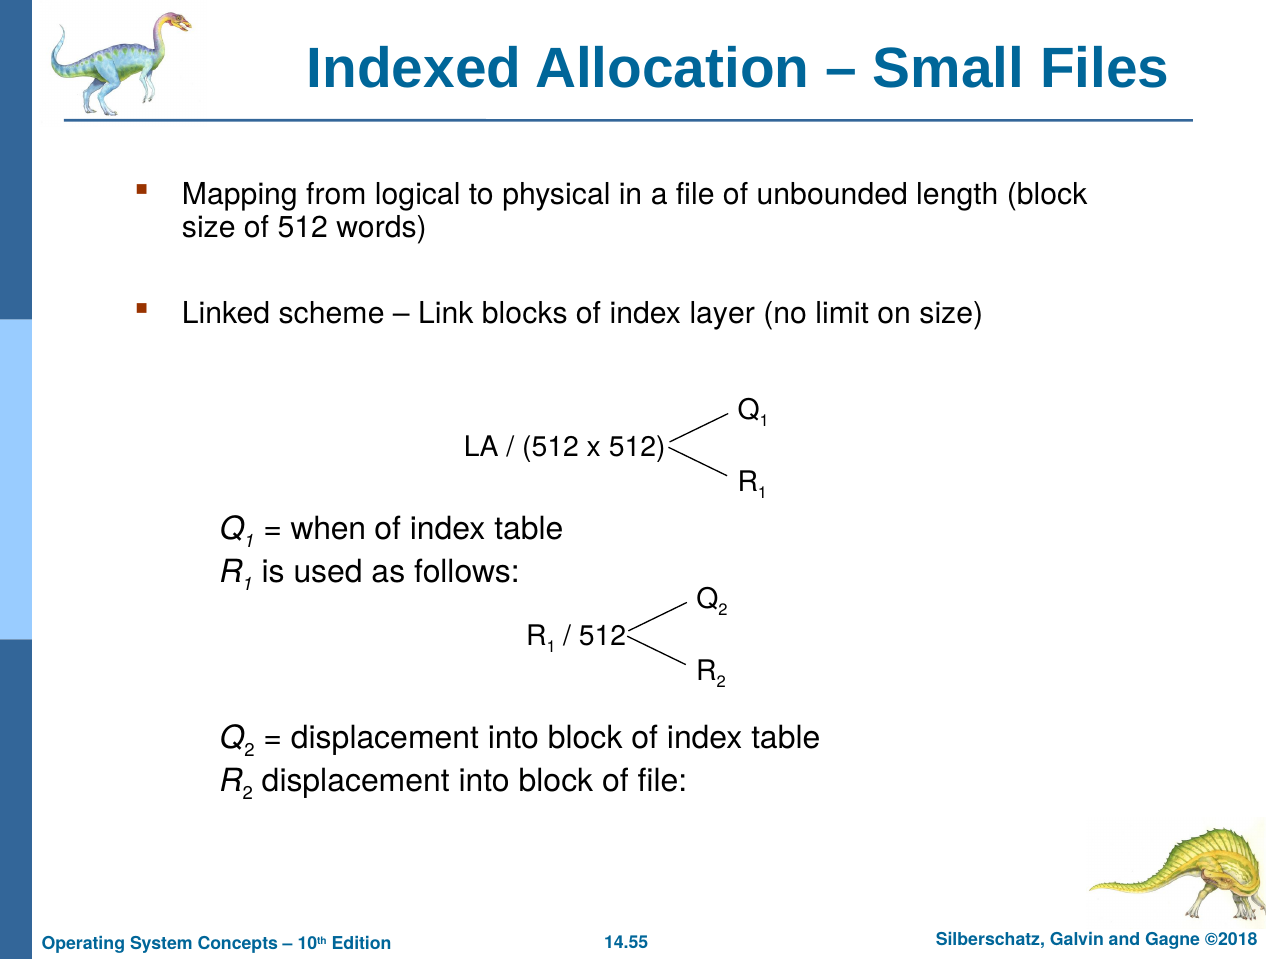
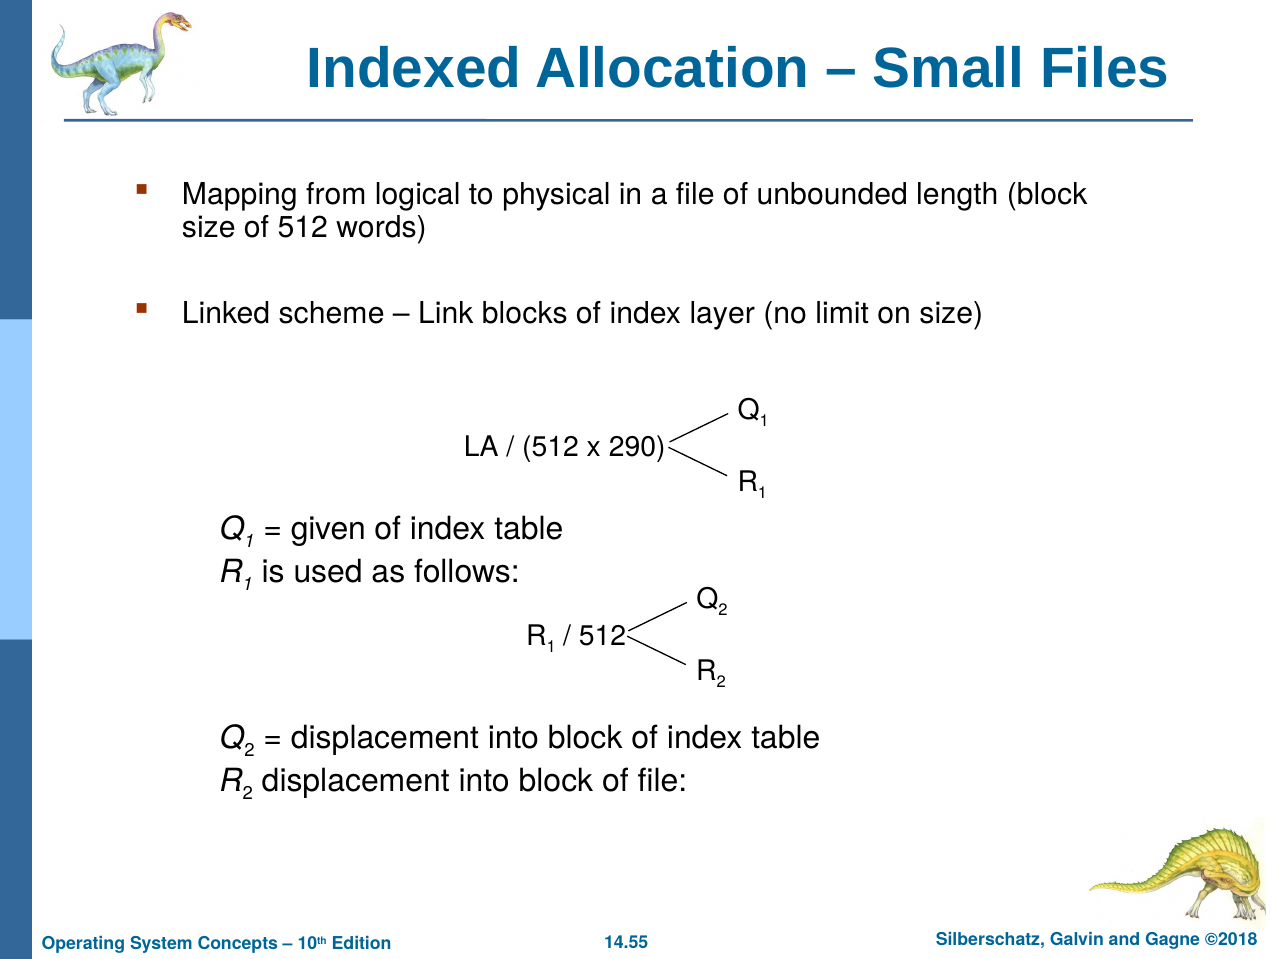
x 512: 512 -> 290
when: when -> given
